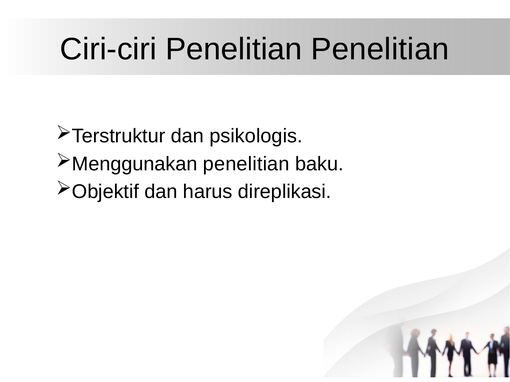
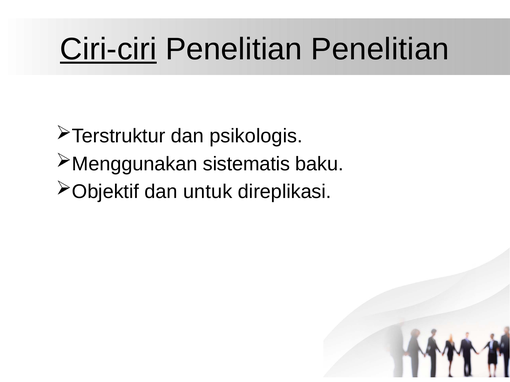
Ciri-ciri underline: none -> present
penelitian at (246, 164): penelitian -> sistematis
harus: harus -> untuk
